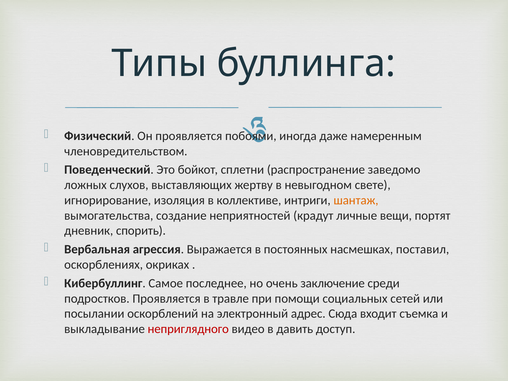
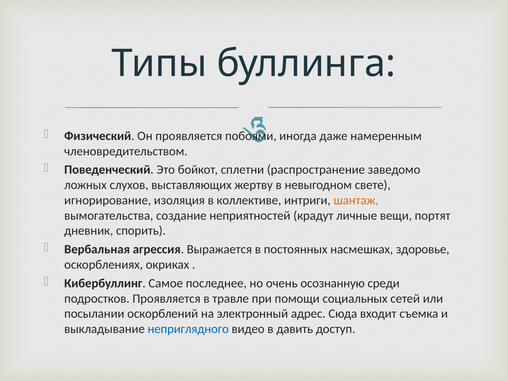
поставил: поставил -> здоровье
заключение: заключение -> осознанную
неприглядного colour: red -> blue
